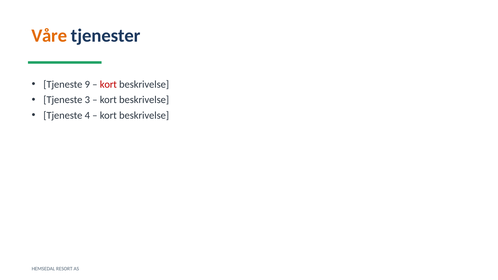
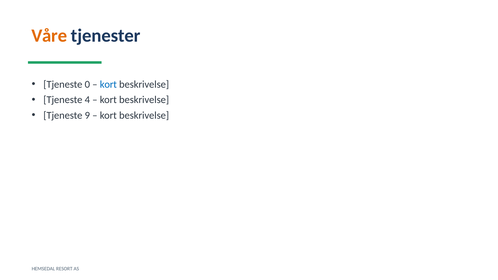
9: 9 -> 0
kort at (108, 84) colour: red -> blue
3: 3 -> 4
4: 4 -> 9
